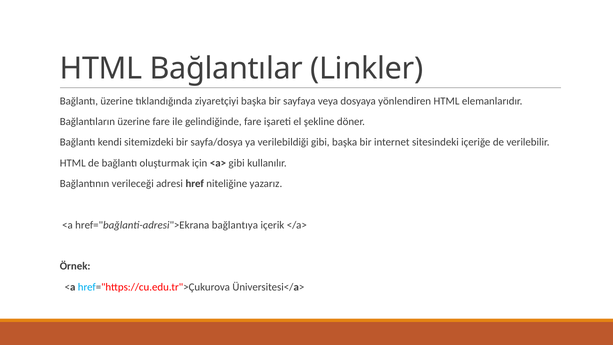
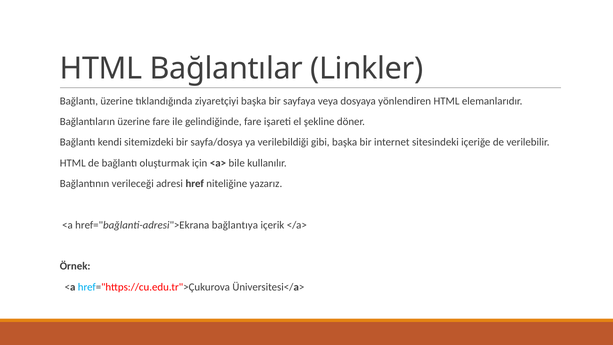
<a> gibi: gibi -> bile
